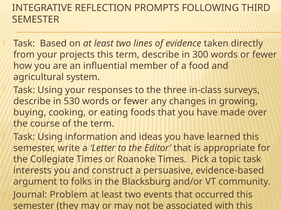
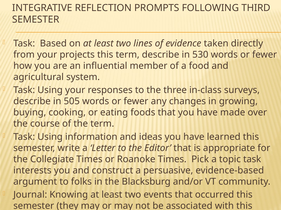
300: 300 -> 530
530: 530 -> 505
Problem: Problem -> Knowing
